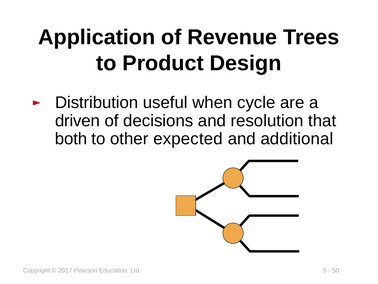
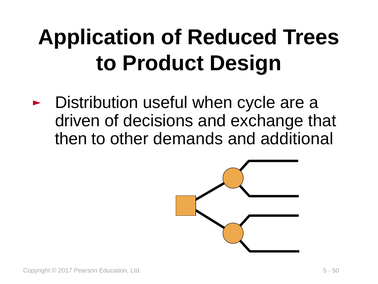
Revenue: Revenue -> Reduced
resolution: resolution -> exchange
both: both -> then
expected: expected -> demands
